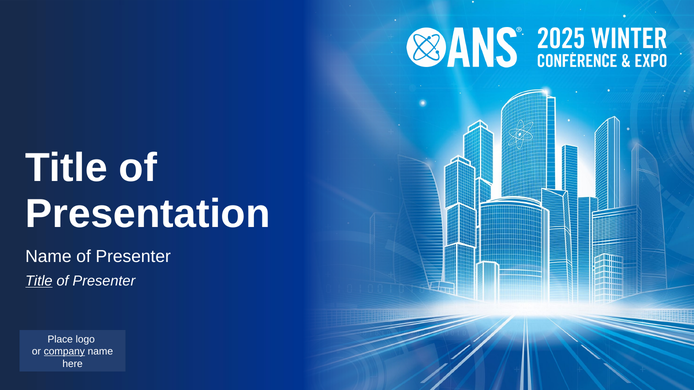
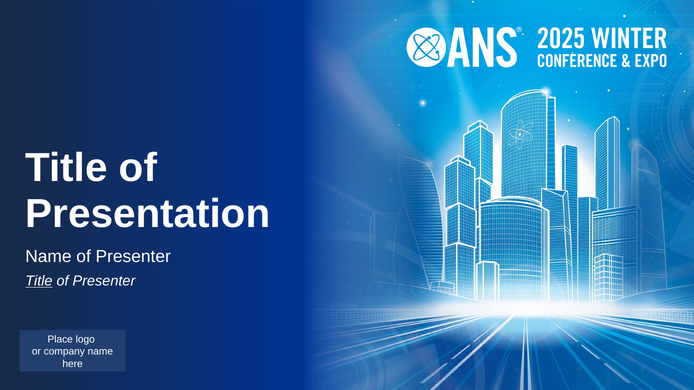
company underline: present -> none
